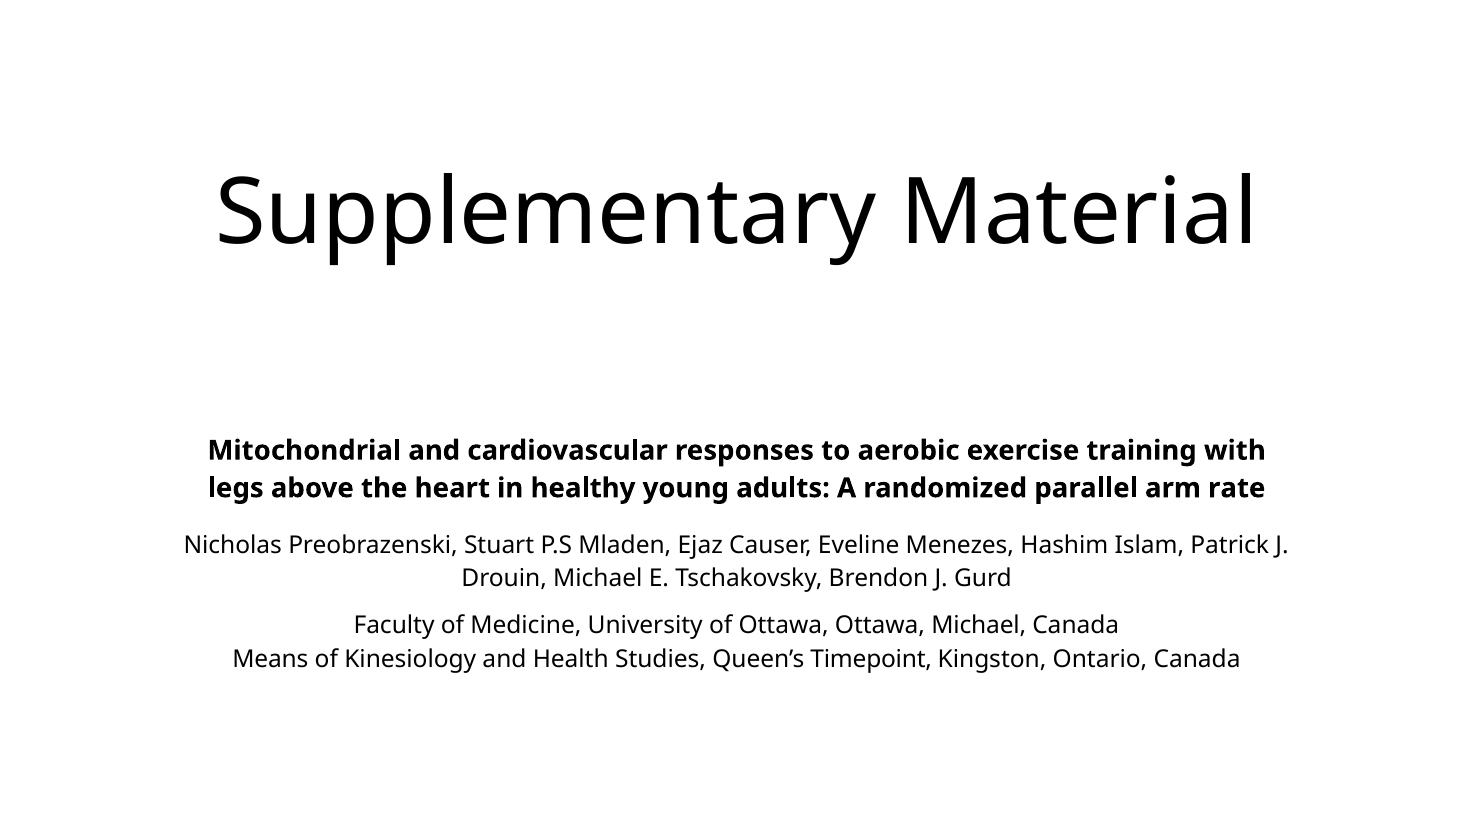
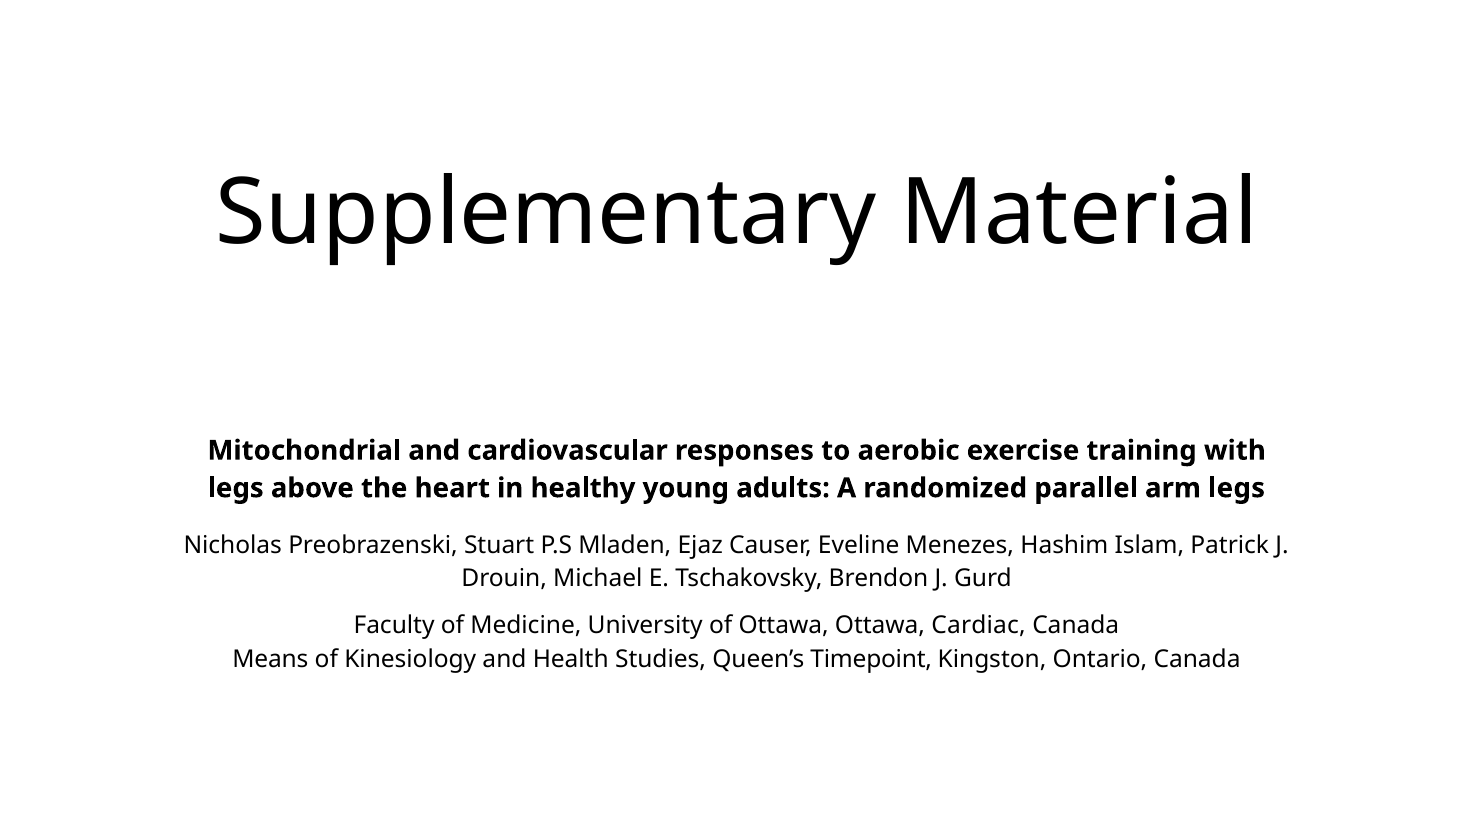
arm rate: rate -> legs
Ottawa Michael: Michael -> Cardiac
